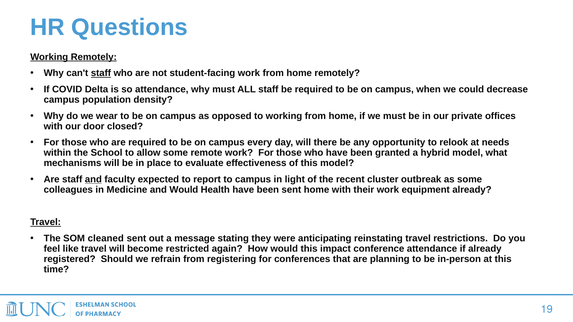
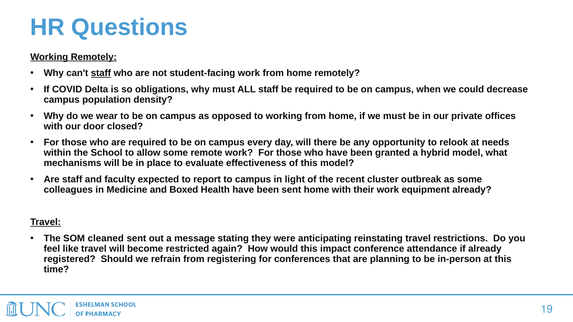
so attendance: attendance -> obligations
and at (93, 180) underline: present -> none
and Would: Would -> Boxed
